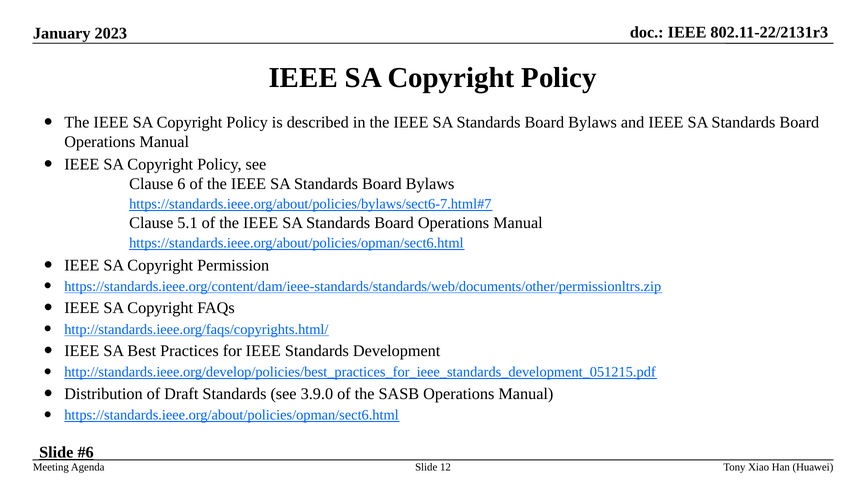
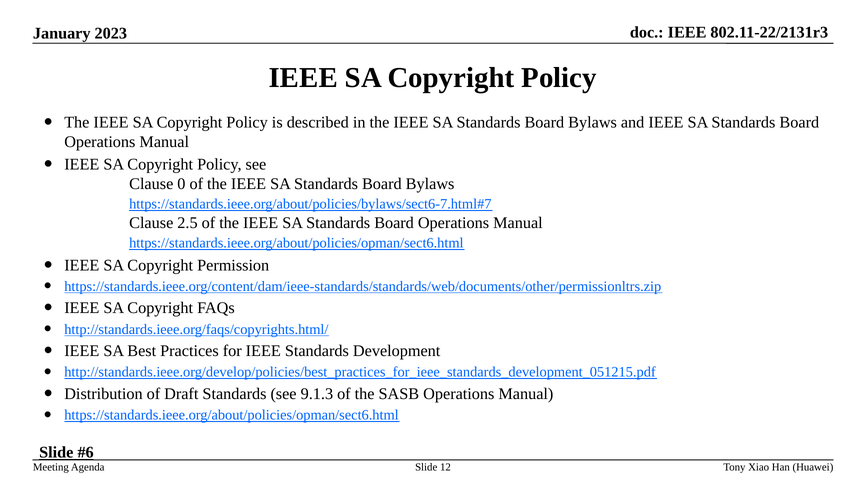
6: 6 -> 0
5.1: 5.1 -> 2.5
3.9.0: 3.9.0 -> 9.1.3
